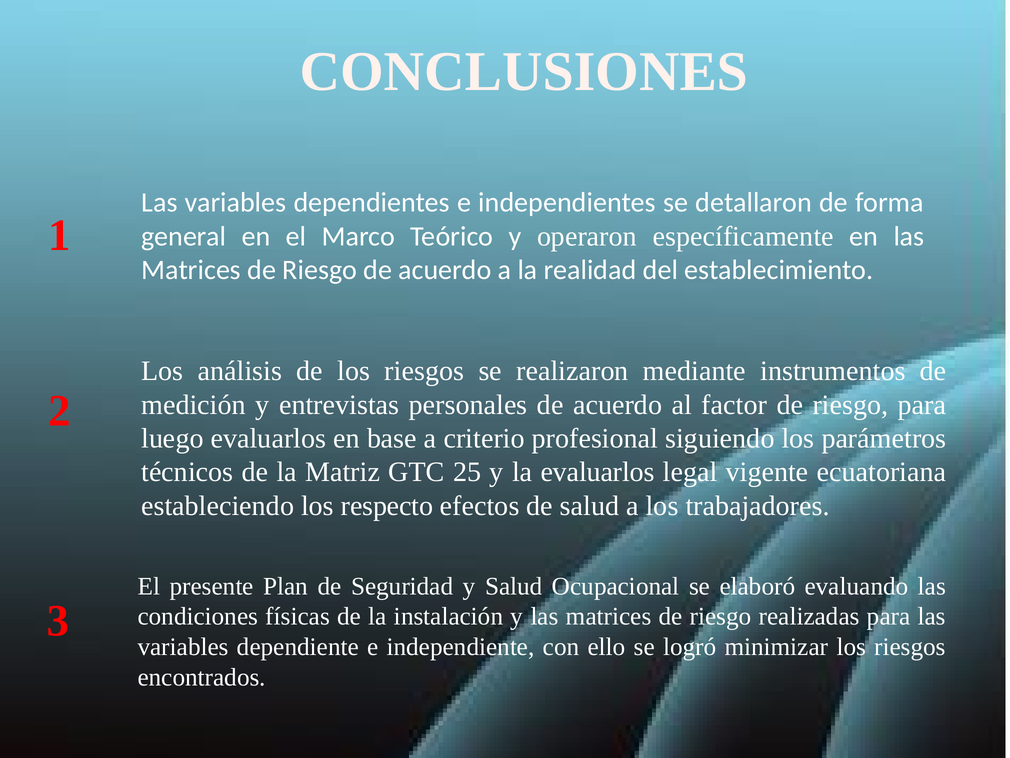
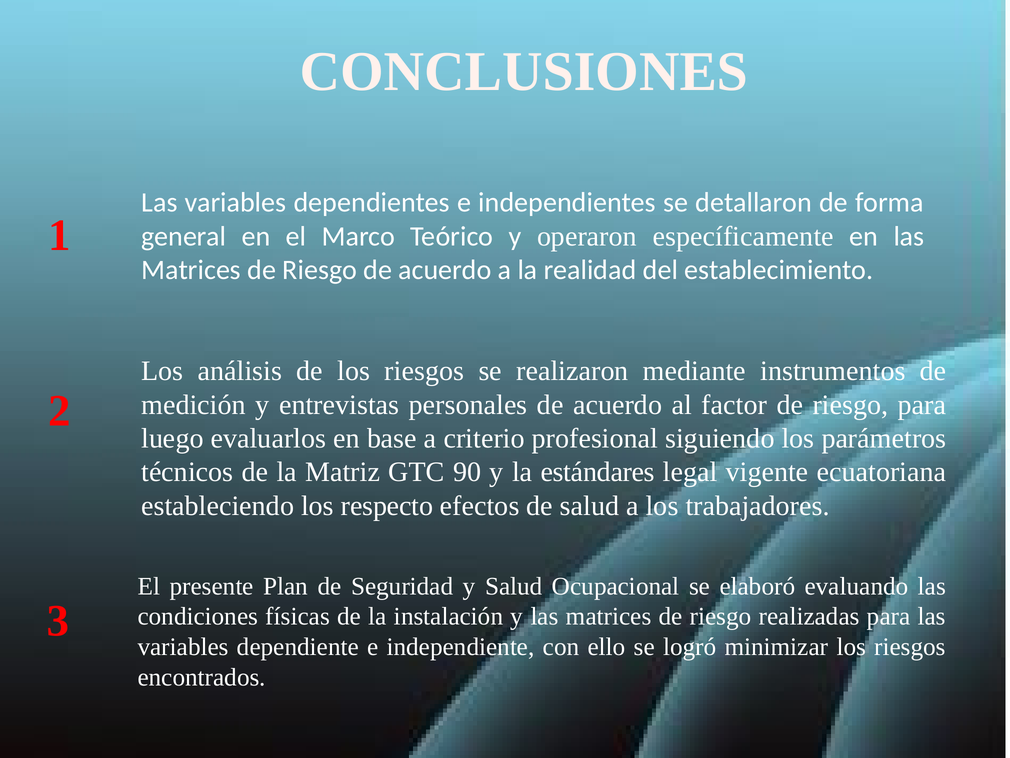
25: 25 -> 90
la evaluarlos: evaluarlos -> estándares
